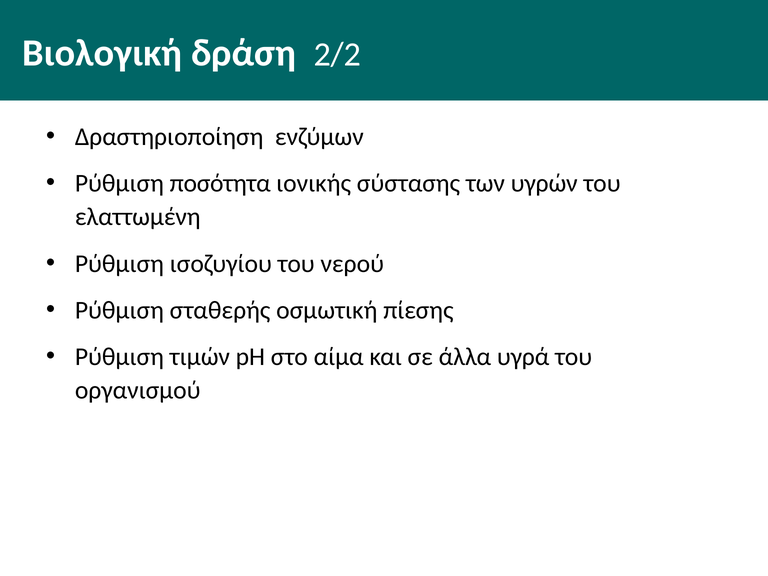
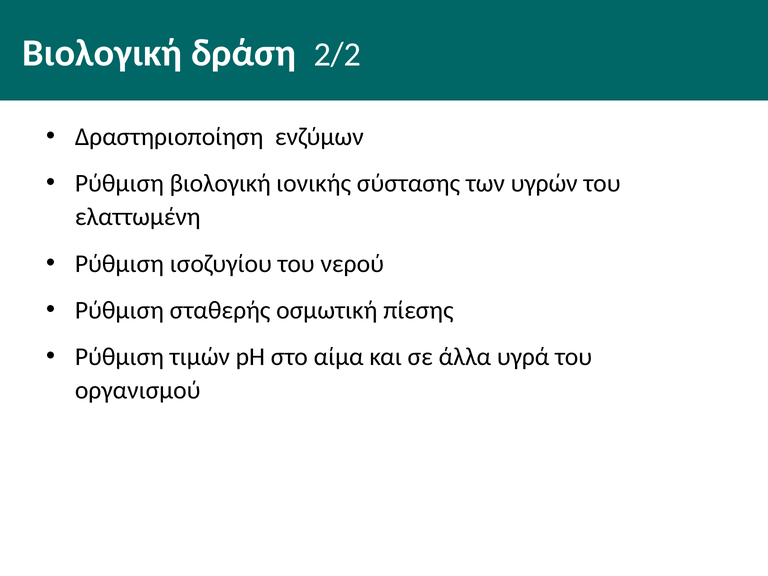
Ρύθμιση ποσότητα: ποσότητα -> βιολογική
